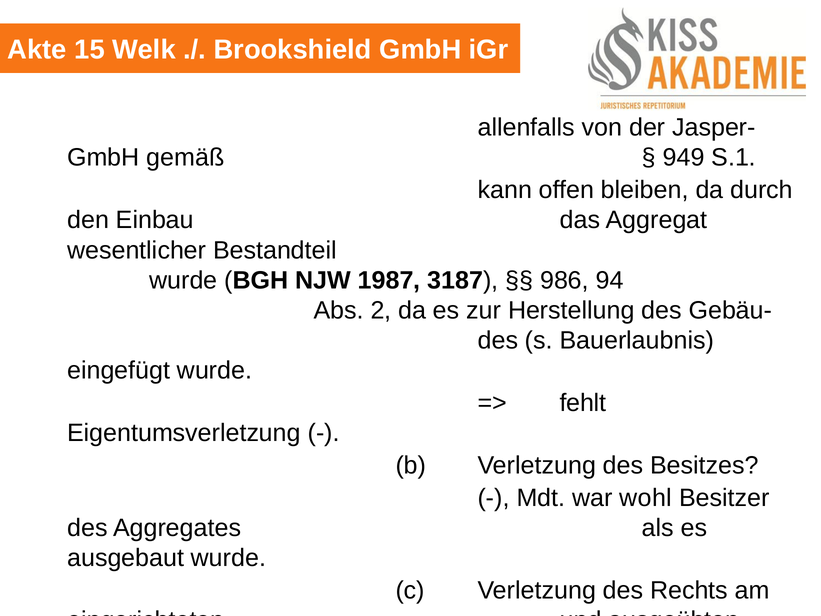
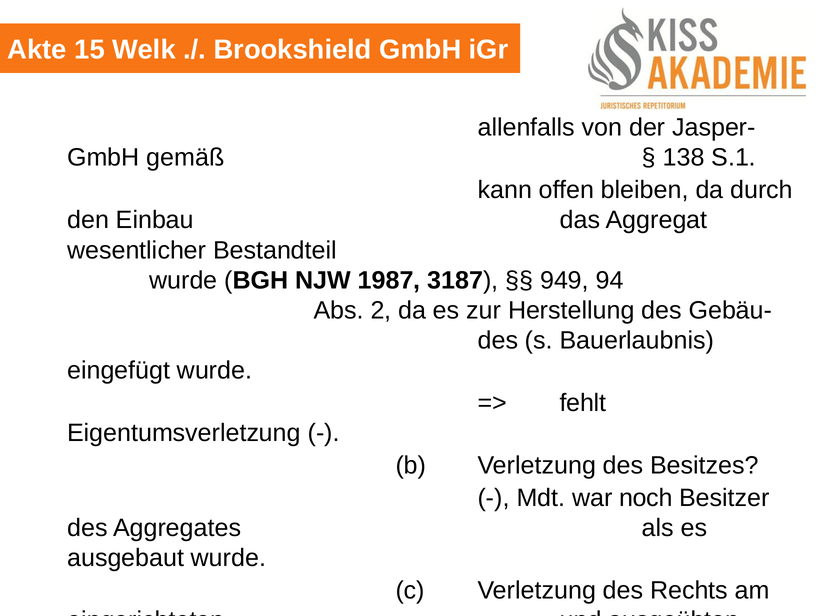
949: 949 -> 138
986: 986 -> 949
wohl: wohl -> noch
